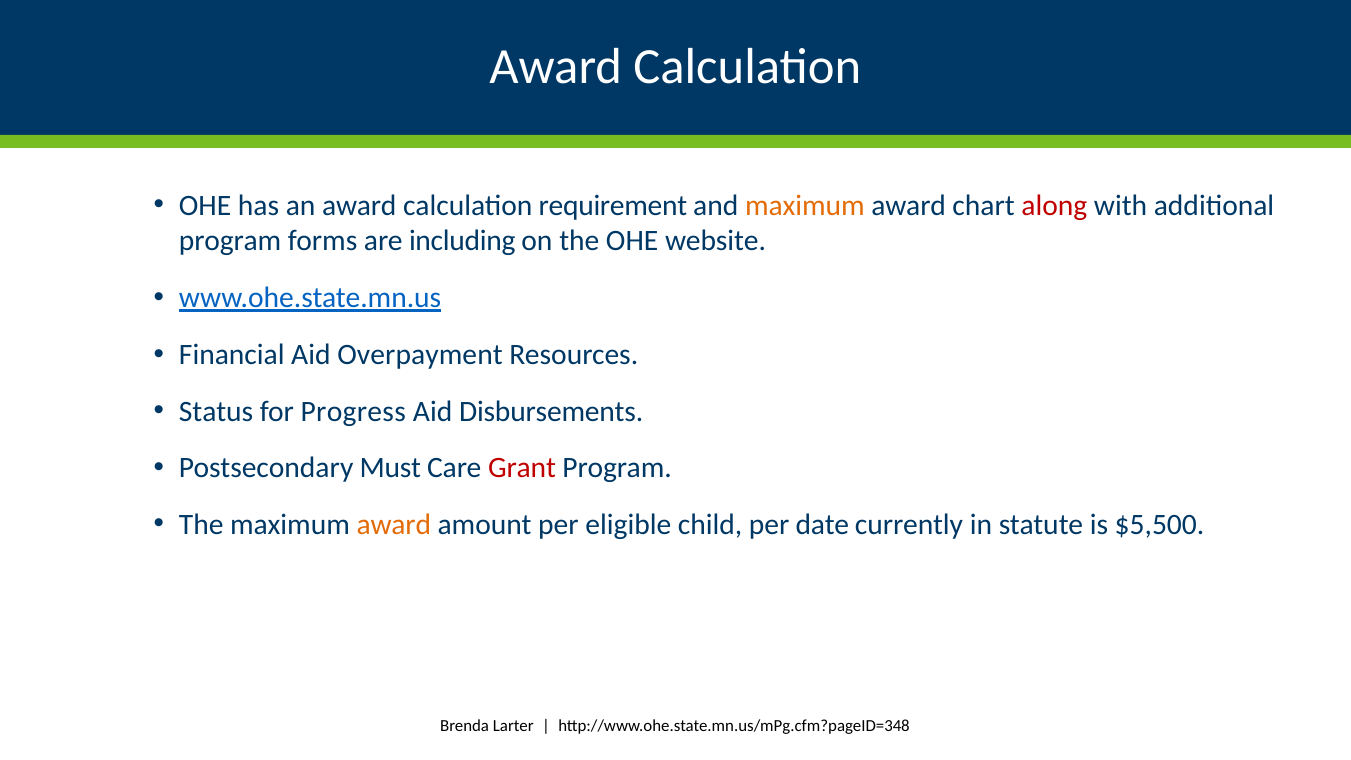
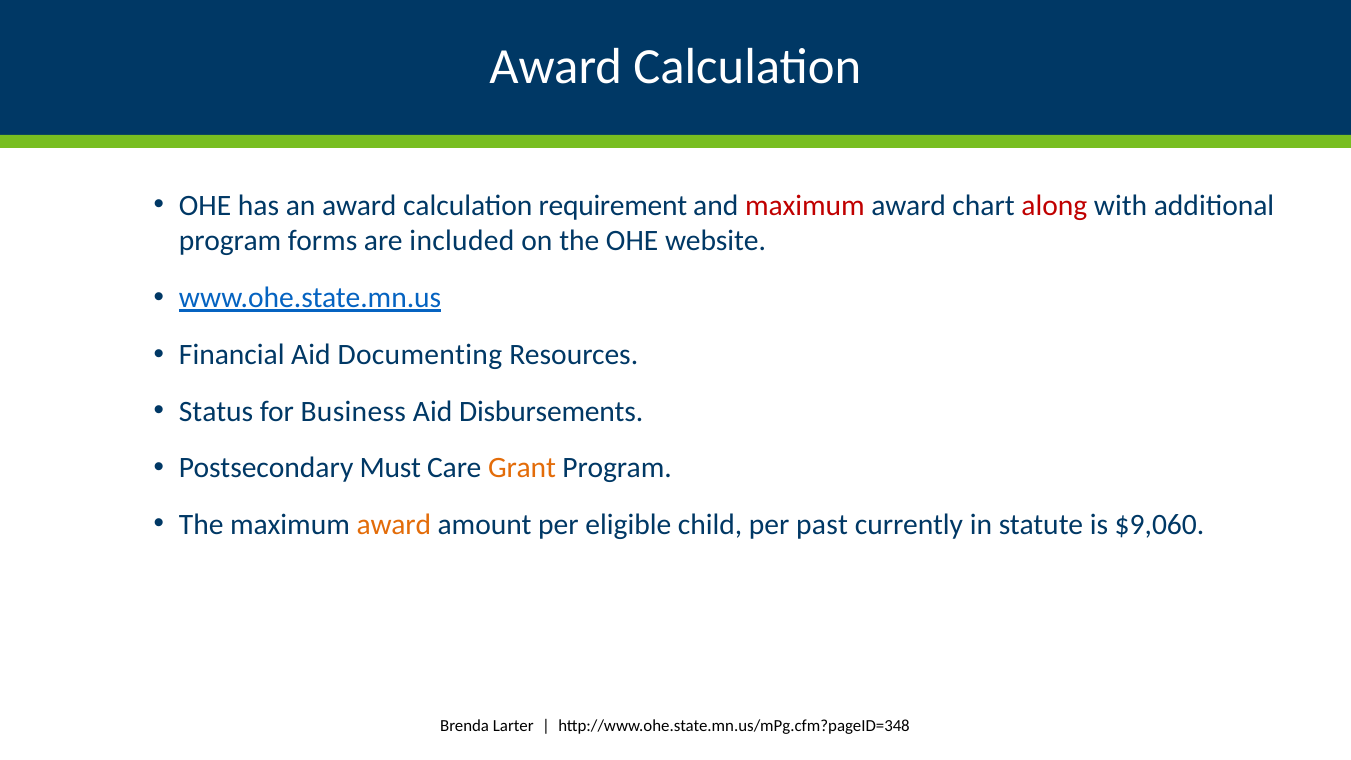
maximum at (805, 206) colour: orange -> red
including: including -> included
Overpayment: Overpayment -> Documenting
Progress: Progress -> Business
Grant colour: red -> orange
date: date -> past
$5,500: $5,500 -> $9,060
